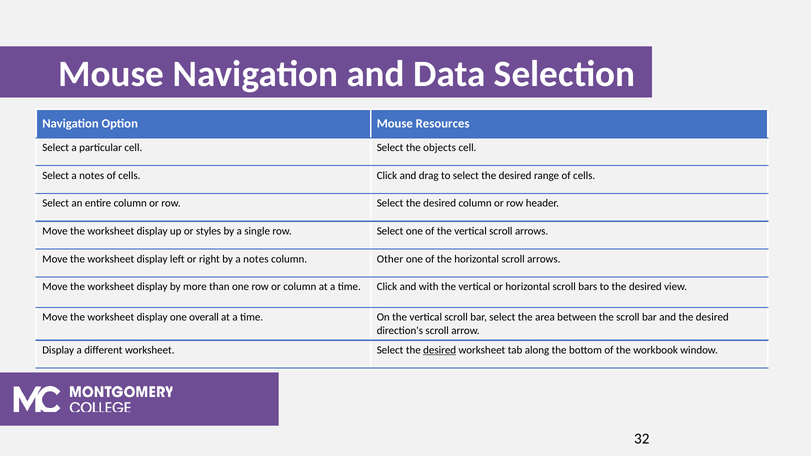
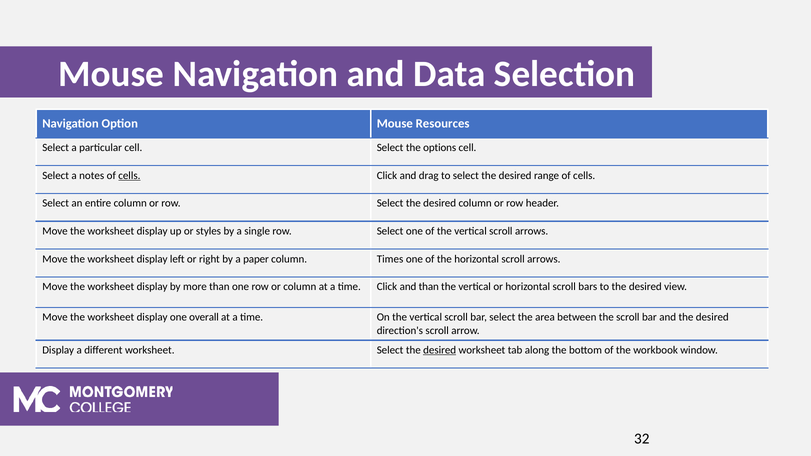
objects: objects -> options
cells at (129, 176) underline: none -> present
by a notes: notes -> paper
Other: Other -> Times
and with: with -> than
